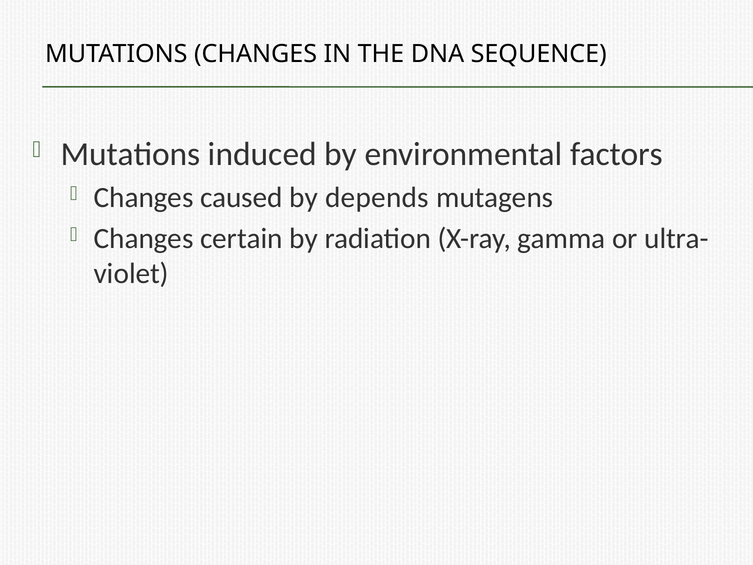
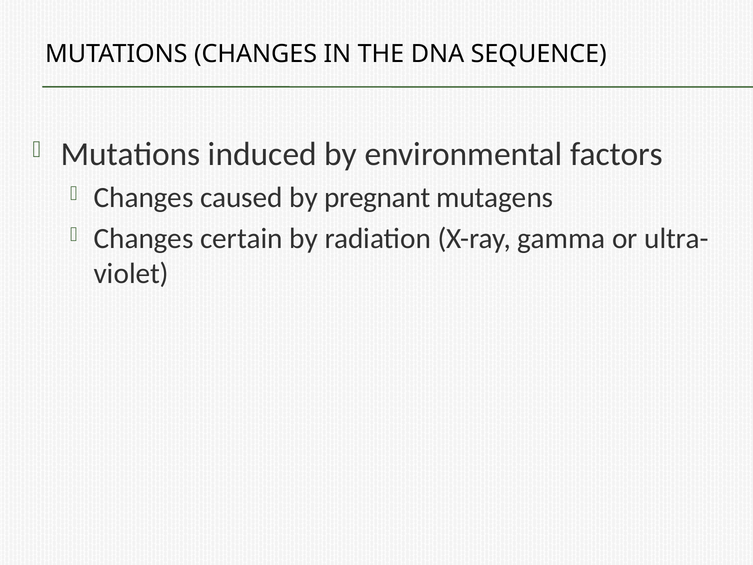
depends: depends -> pregnant
